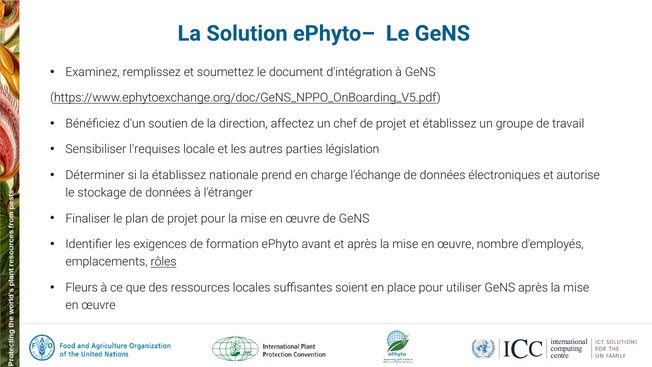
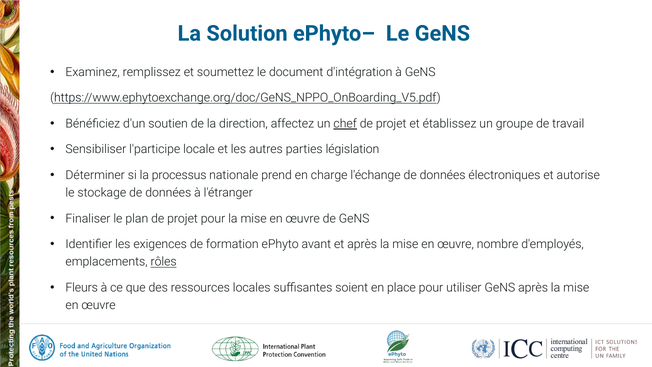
chef underline: none -> present
l'requises: l'requises -> l'participe
la établissez: établissez -> processus
